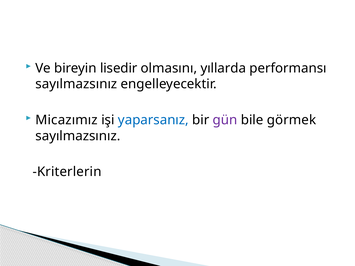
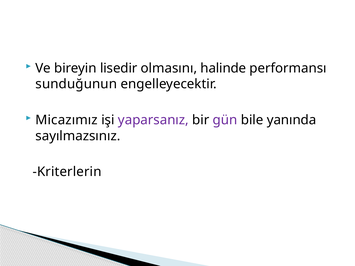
yıllarda: yıllarda -> halinde
sayılmazsınız at (76, 84): sayılmazsınız -> sunduğunun
yaparsanız colour: blue -> purple
görmek: görmek -> yanında
